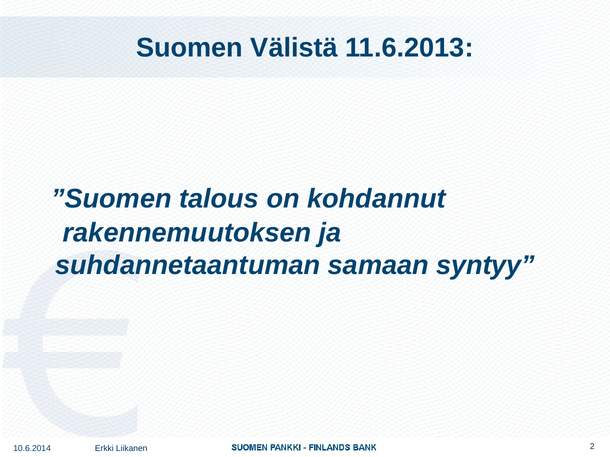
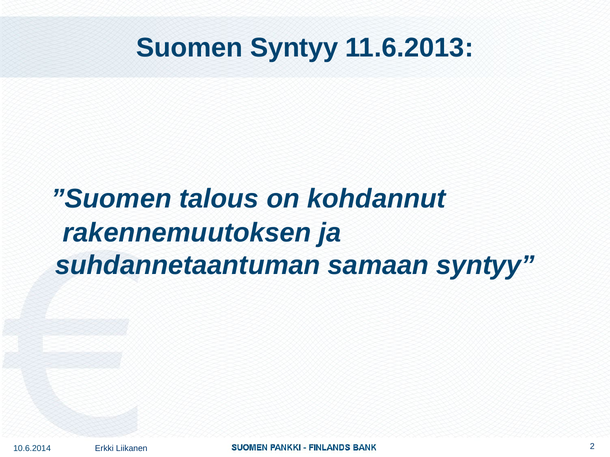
Suomen Välistä: Välistä -> Syntyy
